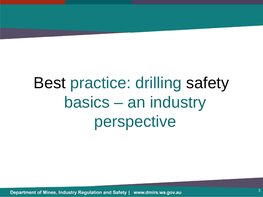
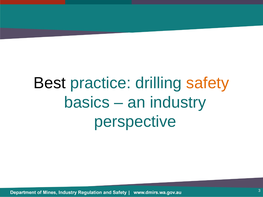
safety colour: black -> orange
